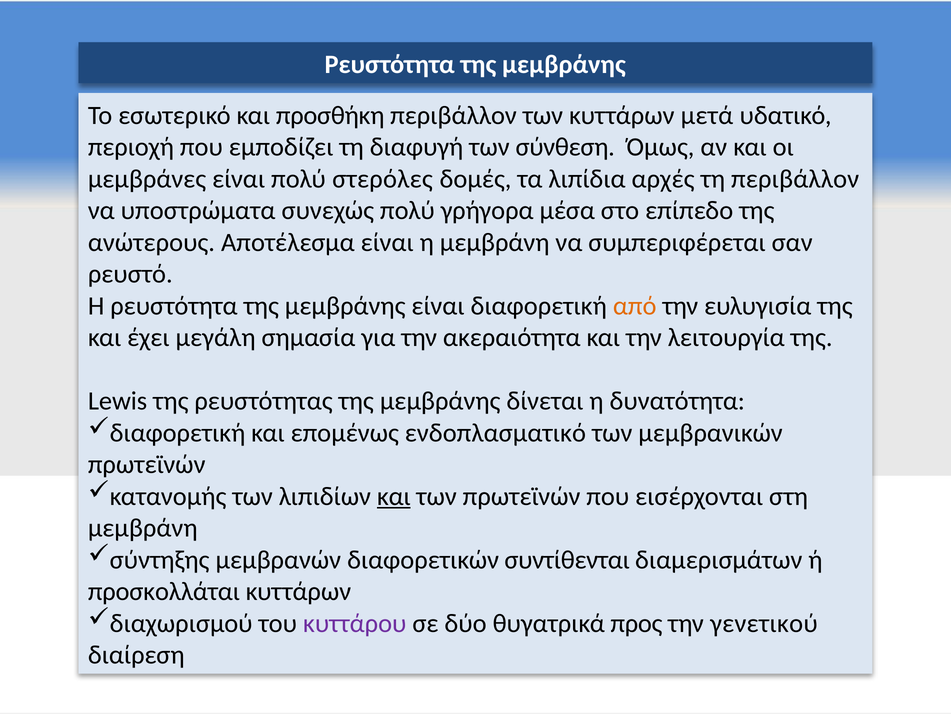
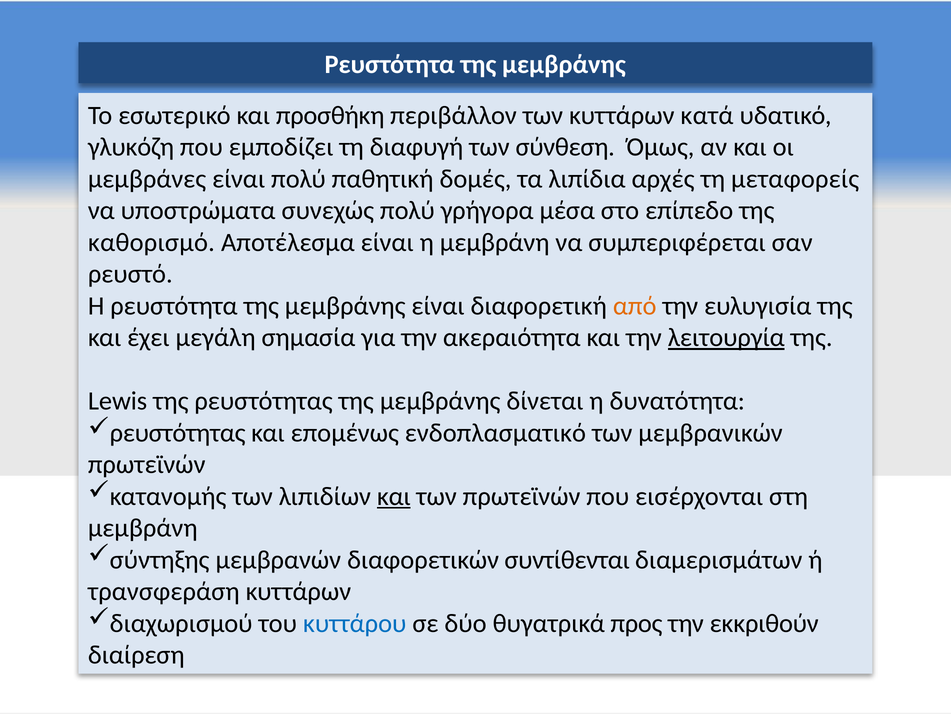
μετά: μετά -> κατά
περιοχή: περιοχή -> γλυκόζη
στερόλες: στερόλες -> παθητική
τη περιβάλλον: περιβάλλον -> μεταφορείς
ανώτερους: ανώτερους -> καθορισμό
λειτουργία underline: none -> present
διαφορετική at (178, 432): διαφορετική -> ρευστότητας
προσκολλάται: προσκολλάται -> τρανσφεράση
κυττάρου colour: purple -> blue
γενετικού: γενετικού -> εκκριθούν
